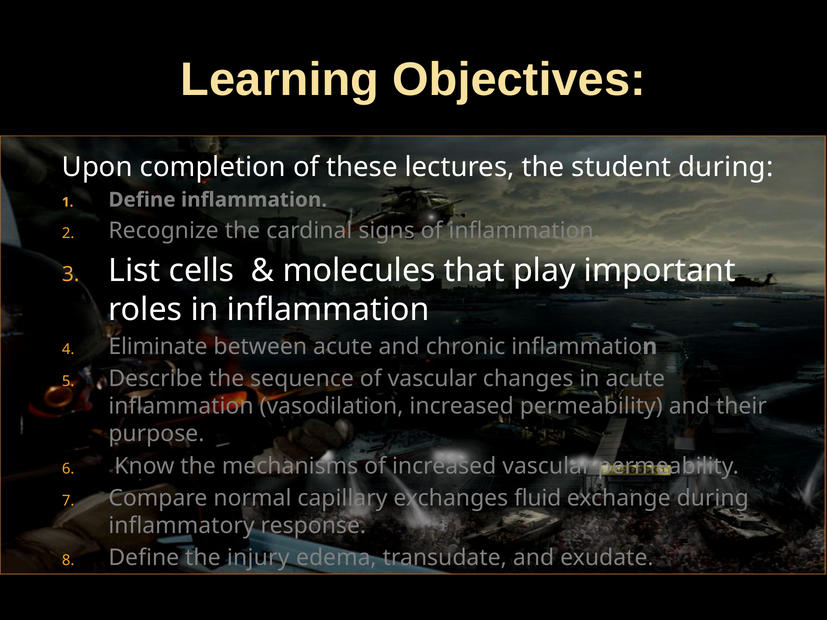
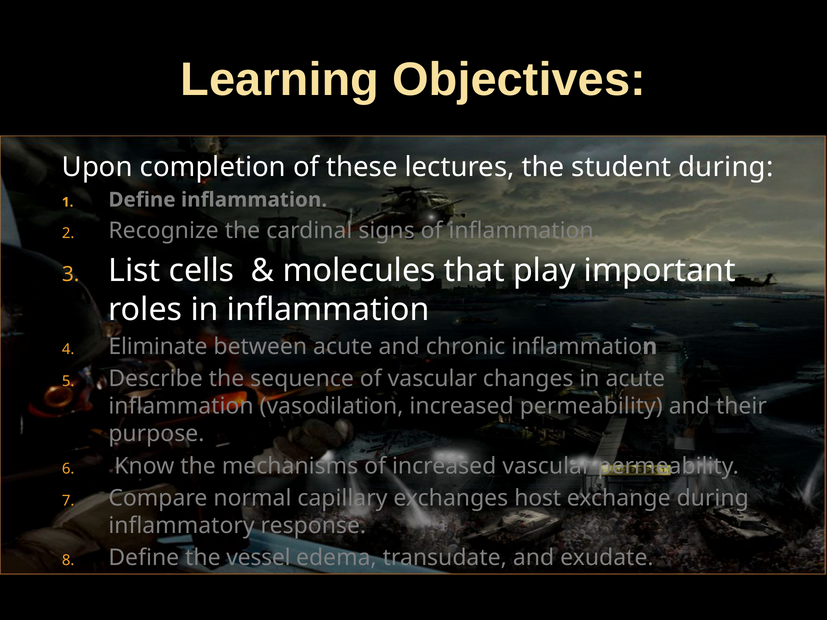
fluid: fluid -> host
injury: injury -> vessel
